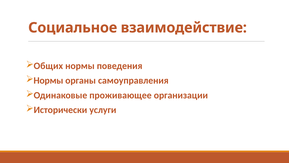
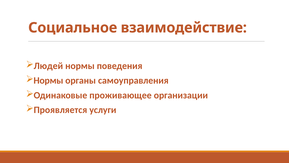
Общих: Общих -> Людей
Исторически: Исторически -> Проявляется
